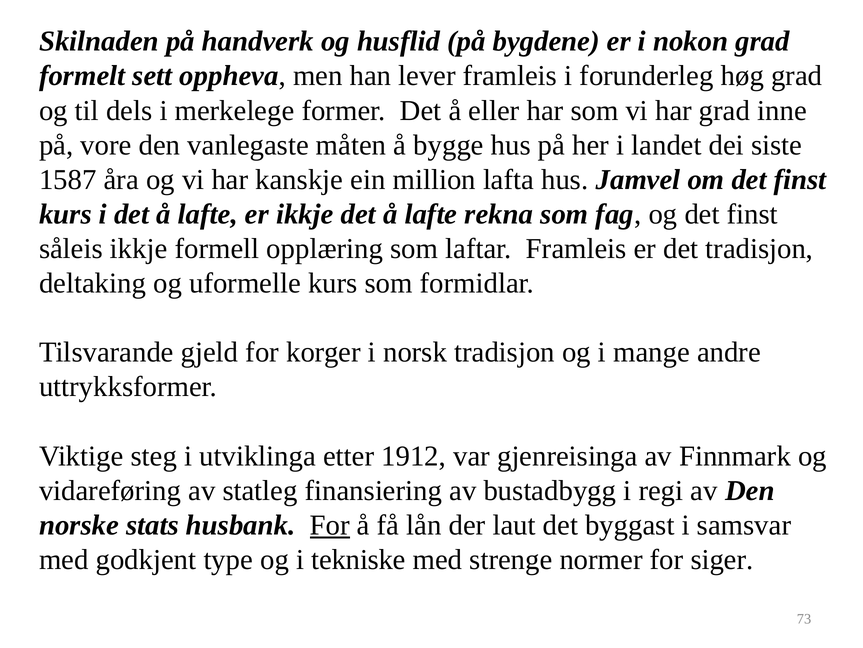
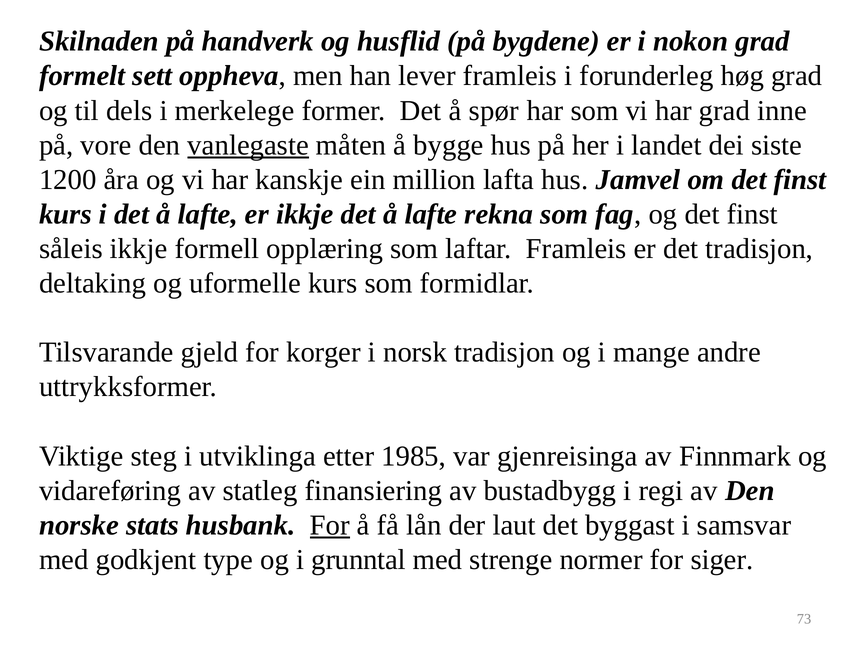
eller: eller -> spør
vanlegaste underline: none -> present
1587: 1587 -> 1200
1912: 1912 -> 1985
tekniske: tekniske -> grunntal
